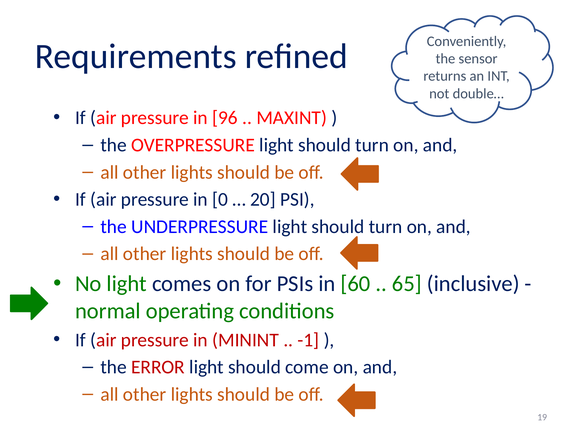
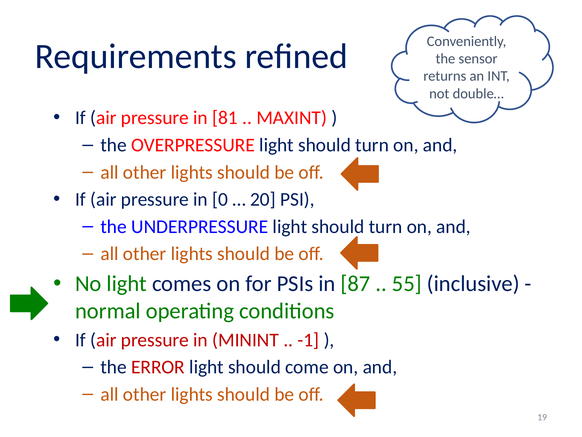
96: 96 -> 81
60: 60 -> 87
65: 65 -> 55
